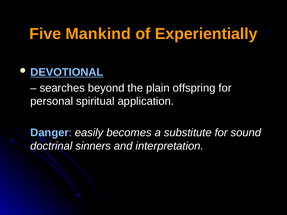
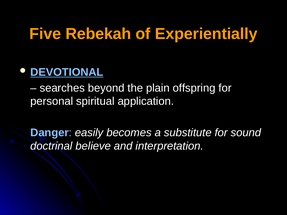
Mankind: Mankind -> Rebekah
sinners: sinners -> believe
